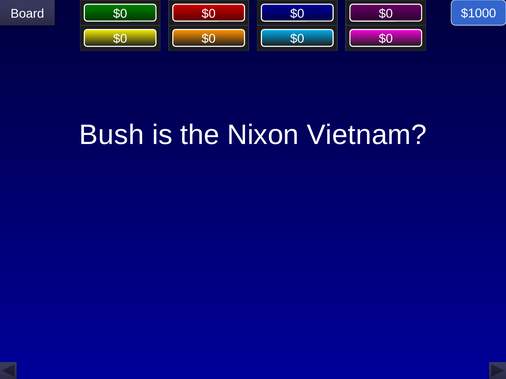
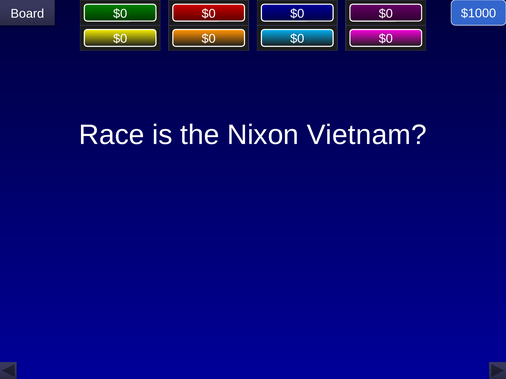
Bush: Bush -> Race
